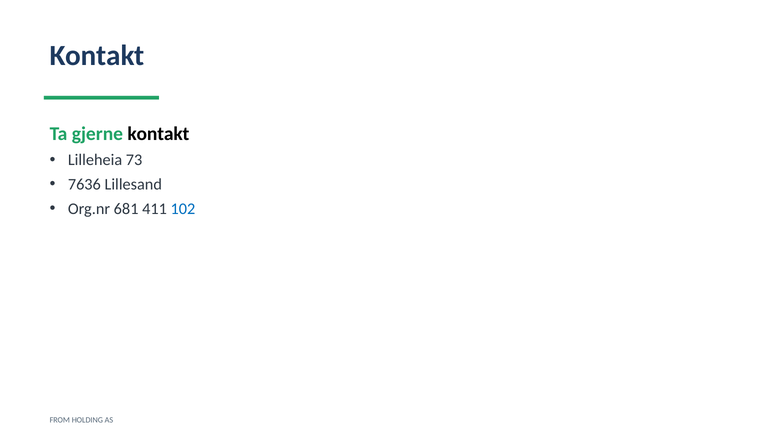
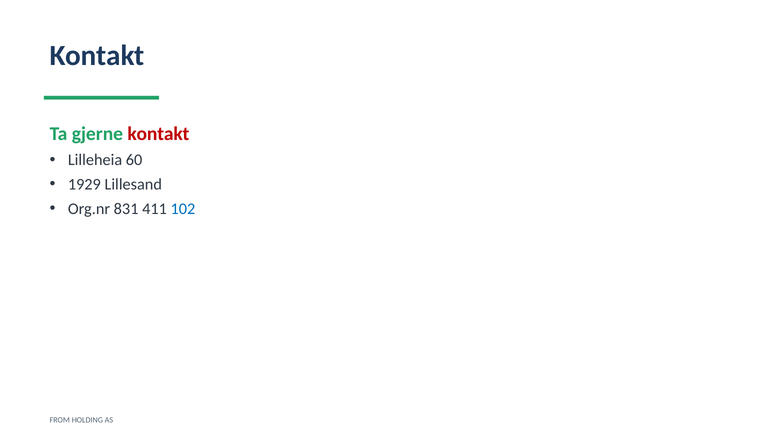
kontakt at (158, 134) colour: black -> red
73: 73 -> 60
7636: 7636 -> 1929
681: 681 -> 831
